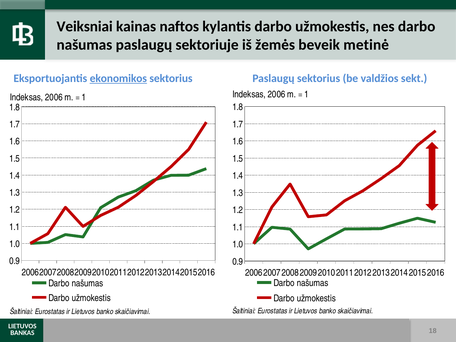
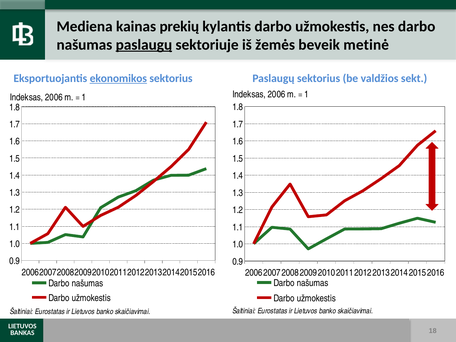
Veiksniai: Veiksniai -> Mediena
naftos: naftos -> prekių
paslaugų at (144, 45) underline: none -> present
